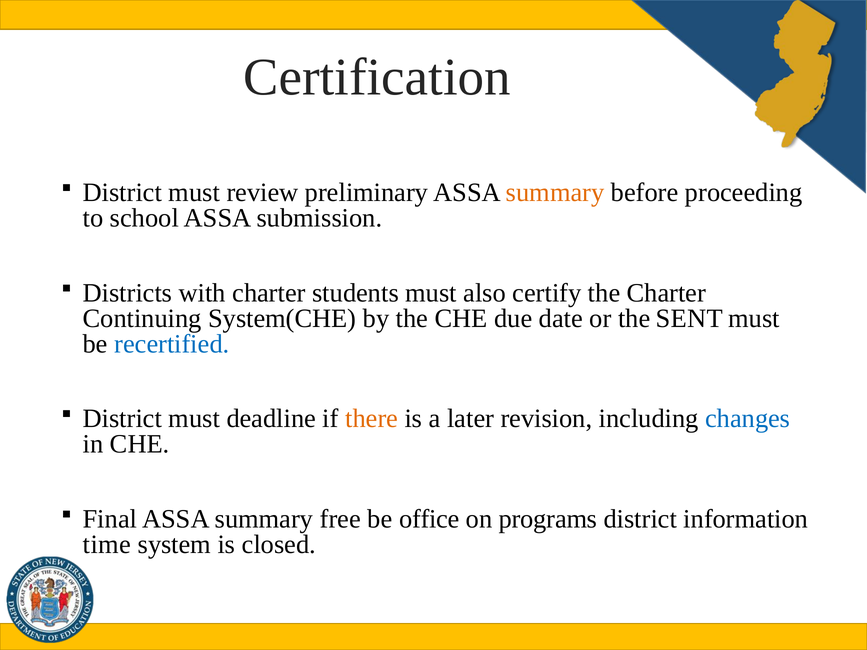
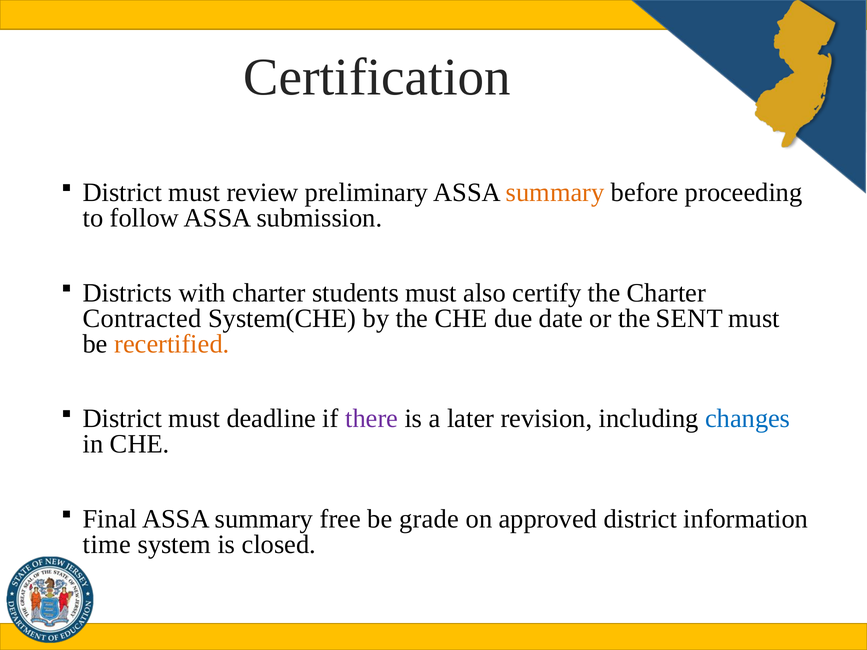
school: school -> follow
Continuing: Continuing -> Contracted
recertified colour: blue -> orange
there colour: orange -> purple
office: office -> grade
programs: programs -> approved
